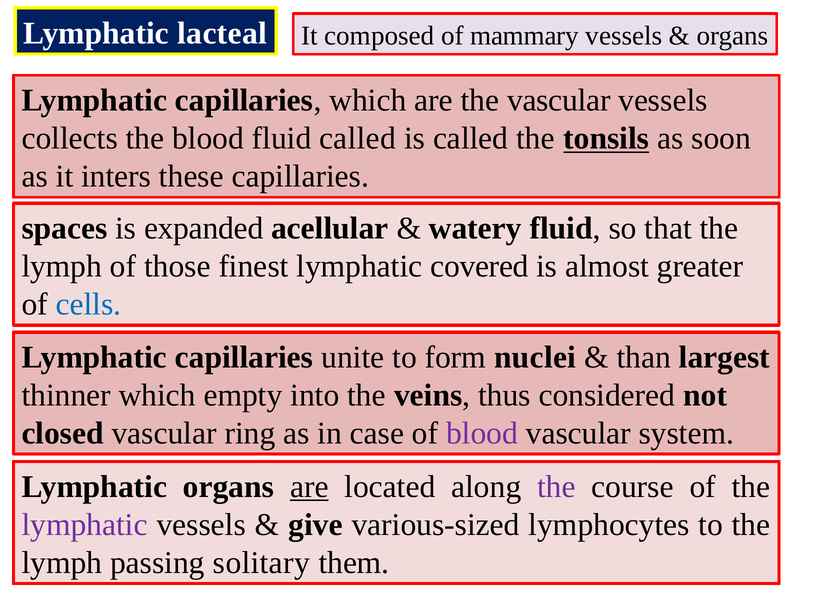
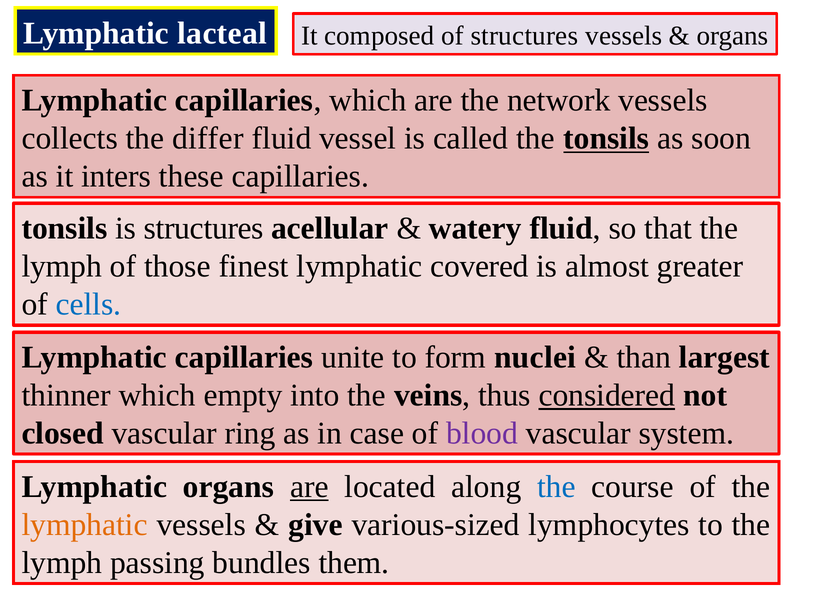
of mammary: mammary -> structures
the vascular: vascular -> network
the blood: blood -> differ
fluid called: called -> vessel
spaces at (64, 228): spaces -> tonsils
is expanded: expanded -> structures
considered underline: none -> present
the at (556, 486) colour: purple -> blue
lymphatic at (85, 524) colour: purple -> orange
solitary: solitary -> bundles
